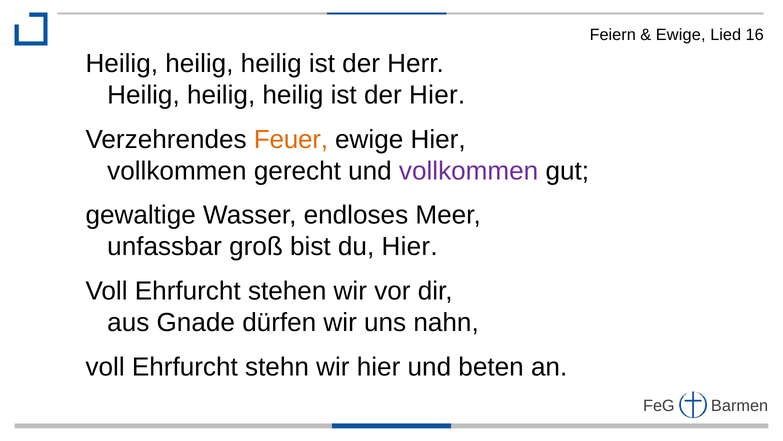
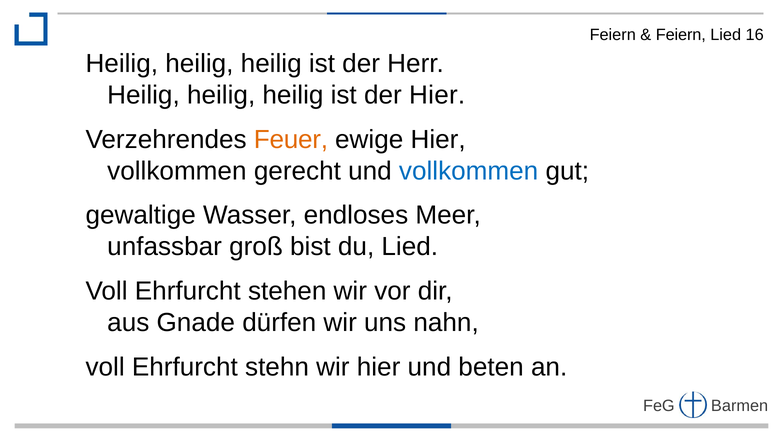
Ewige at (681, 35): Ewige -> Feiern
vollkommen at (469, 171) colour: purple -> blue
du Hier: Hier -> Lied
